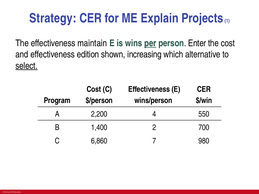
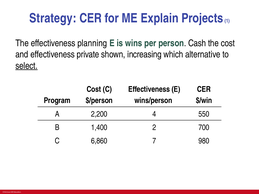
maintain: maintain -> planning
per underline: present -> none
Enter: Enter -> Cash
edition: edition -> private
